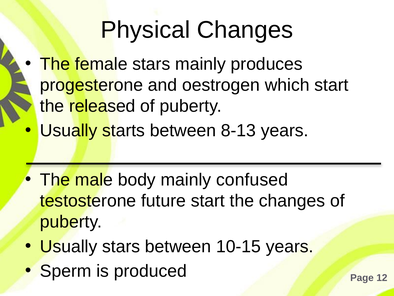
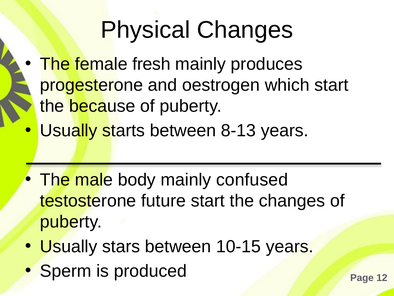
female stars: stars -> fresh
released: released -> because
